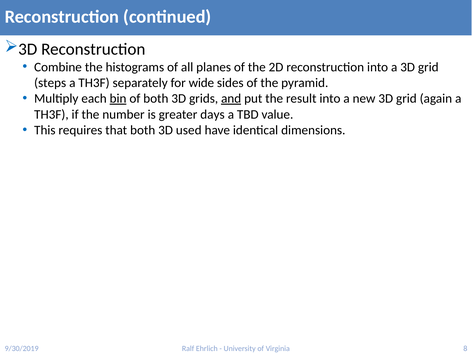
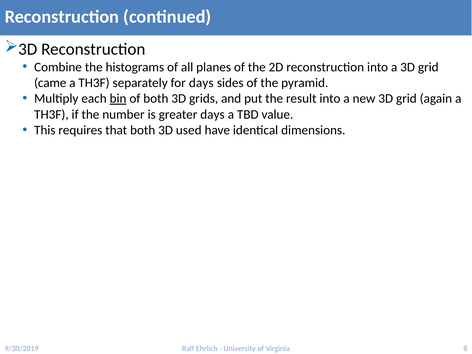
steps: steps -> came
for wide: wide -> days
and underline: present -> none
